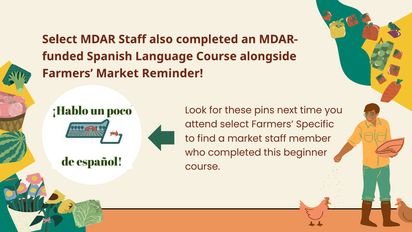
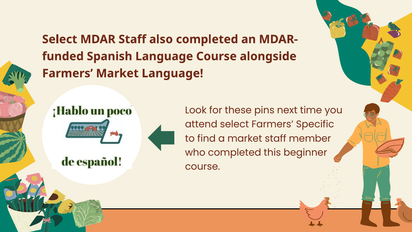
Market Reminder: Reminder -> Language
